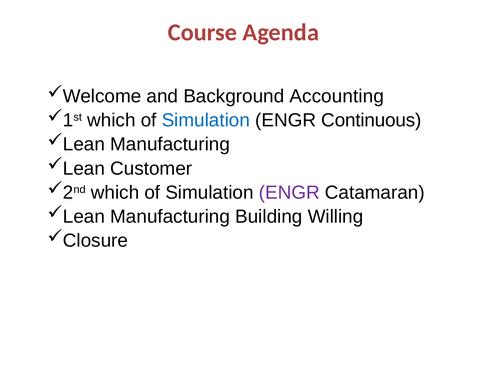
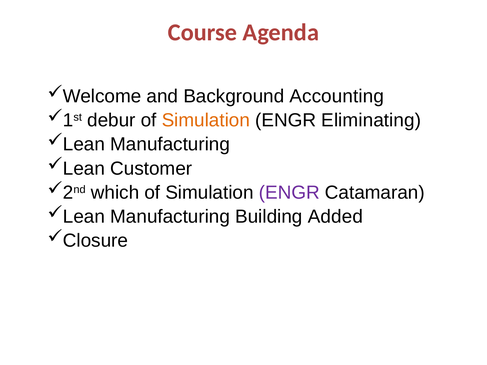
which at (111, 120): which -> debur
Simulation at (206, 120) colour: blue -> orange
Continuous: Continuous -> Eliminating
Willing: Willing -> Added
